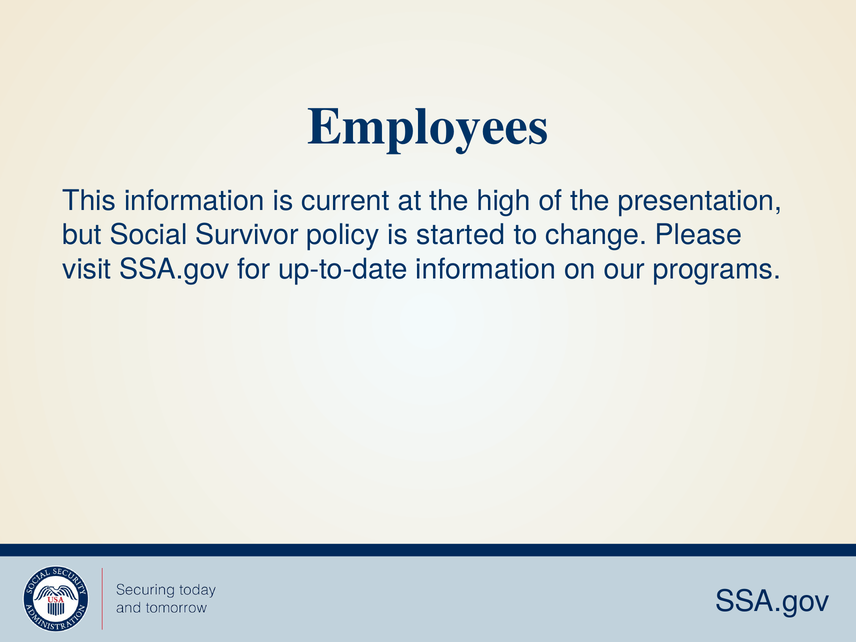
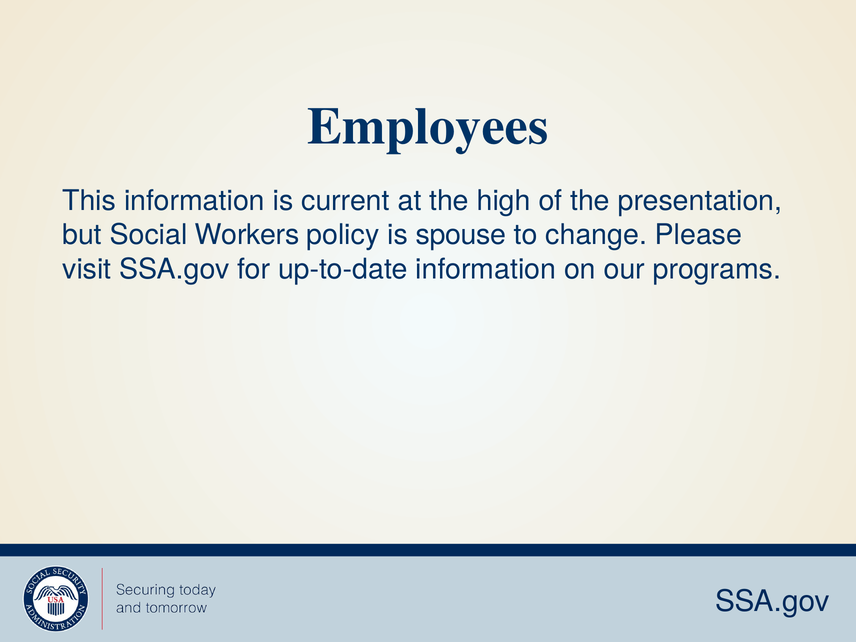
Survivor: Survivor -> Workers
started: started -> spouse
